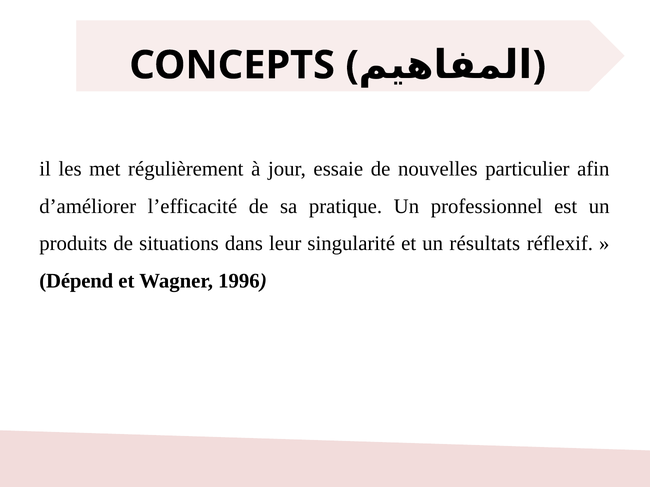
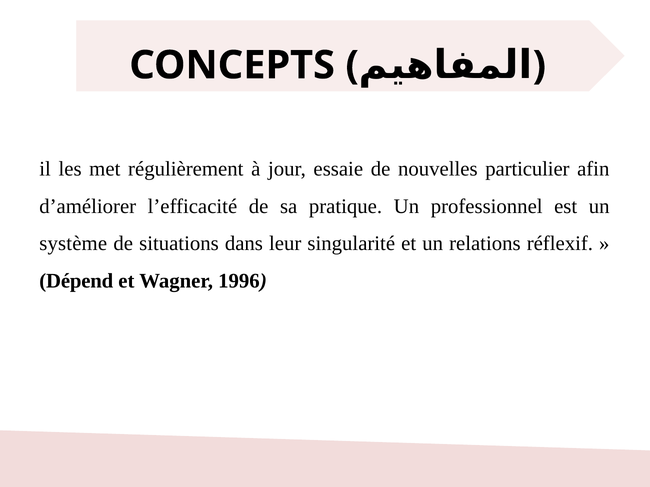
produits: produits -> système
résultats: résultats -> relations
